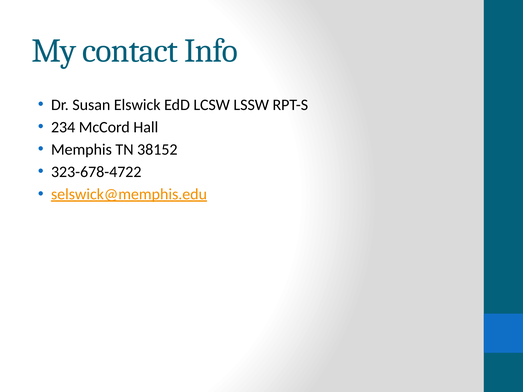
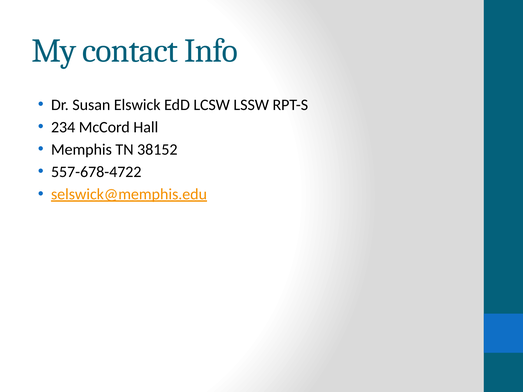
323-678-4722: 323-678-4722 -> 557-678-4722
